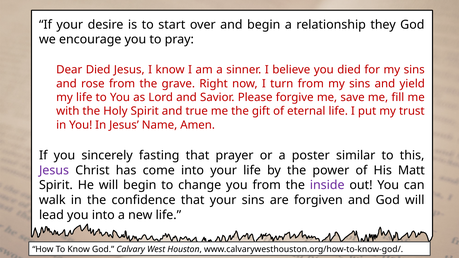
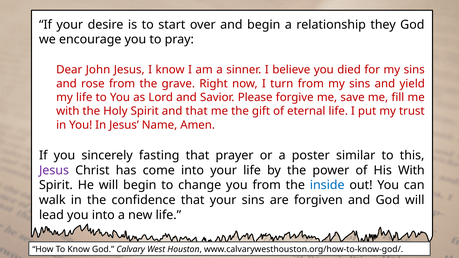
Dear Died: Died -> John
and true: true -> that
His Matt: Matt -> With
inside colour: purple -> blue
